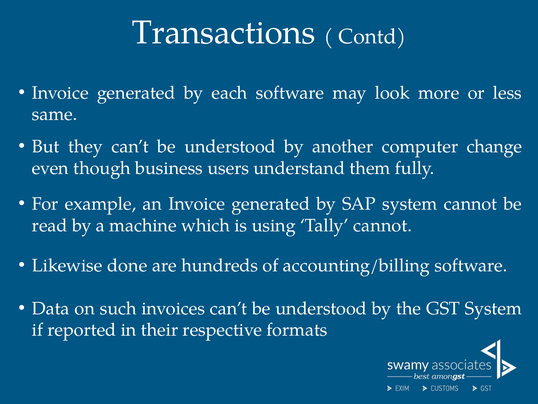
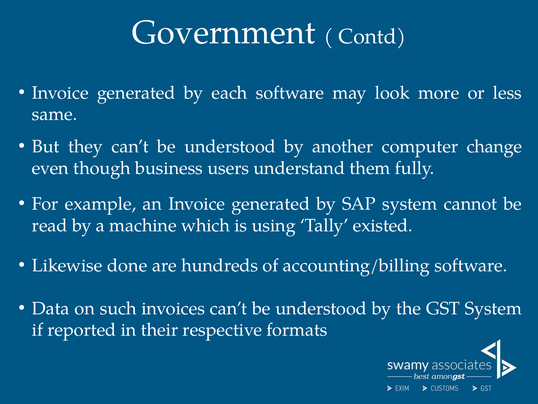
Transactions: Transactions -> Government
Tally cannot: cannot -> existed
